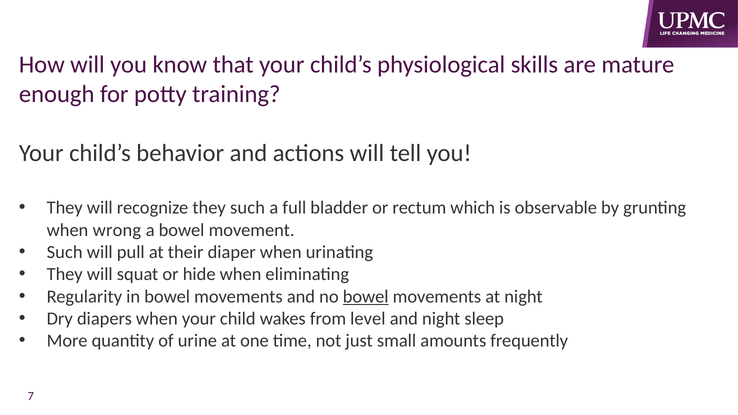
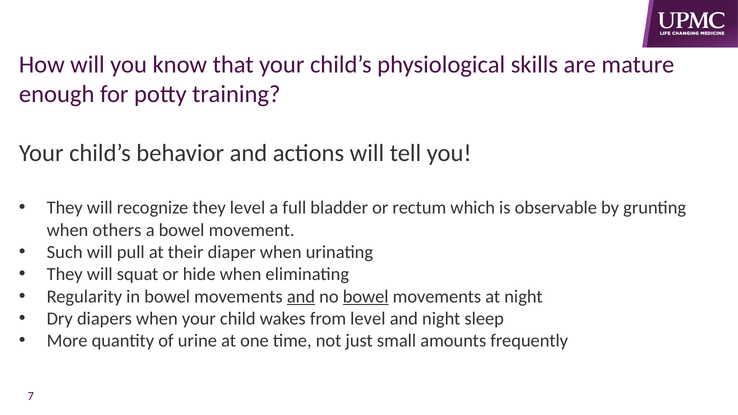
they such: such -> level
wrong: wrong -> others
and at (301, 297) underline: none -> present
